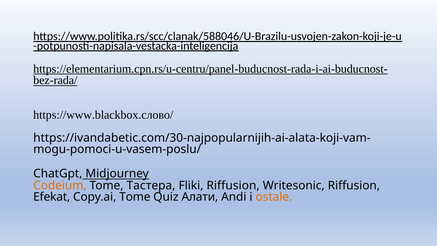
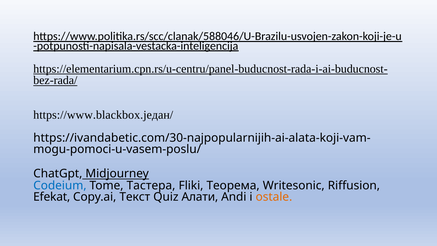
https://www.blackbox.слово/: https://www.blackbox.слово/ -> https://www.blackbox.један/
Codeium colour: orange -> blue
Fliki Riffusion: Riffusion -> Теорема
Copy.ai Tome: Tome -> Текст
